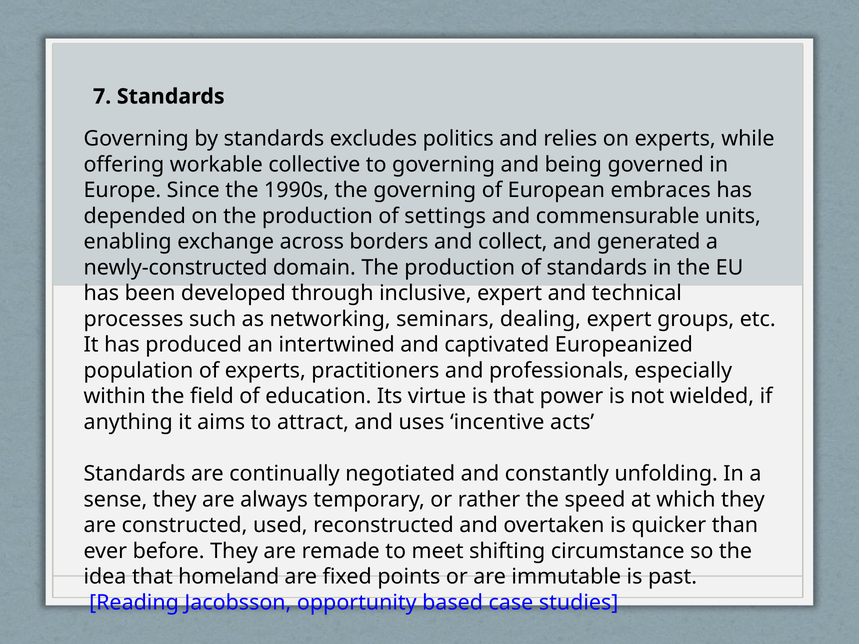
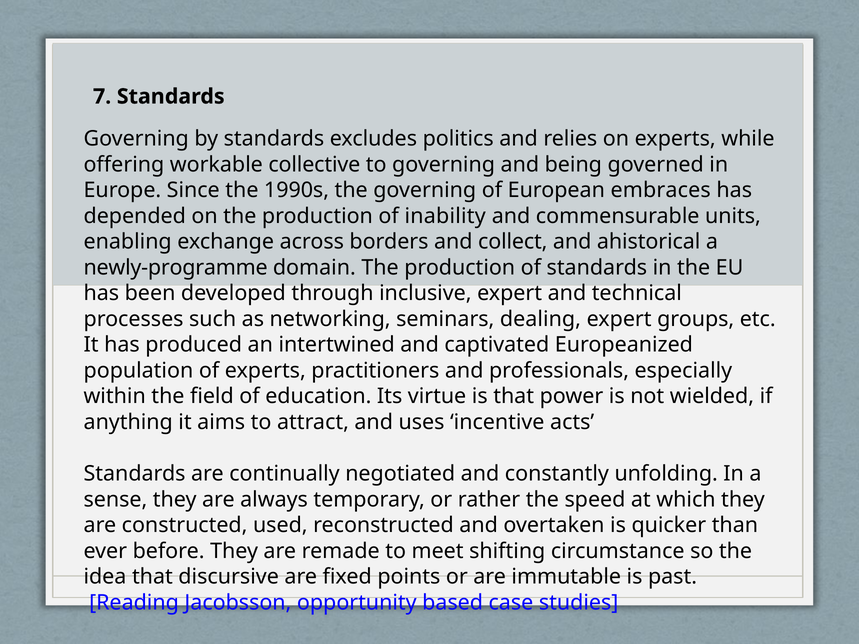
settings: settings -> inability
generated: generated -> ahistorical
newly-constructed: newly-constructed -> newly-programme
homeland: homeland -> discursive
